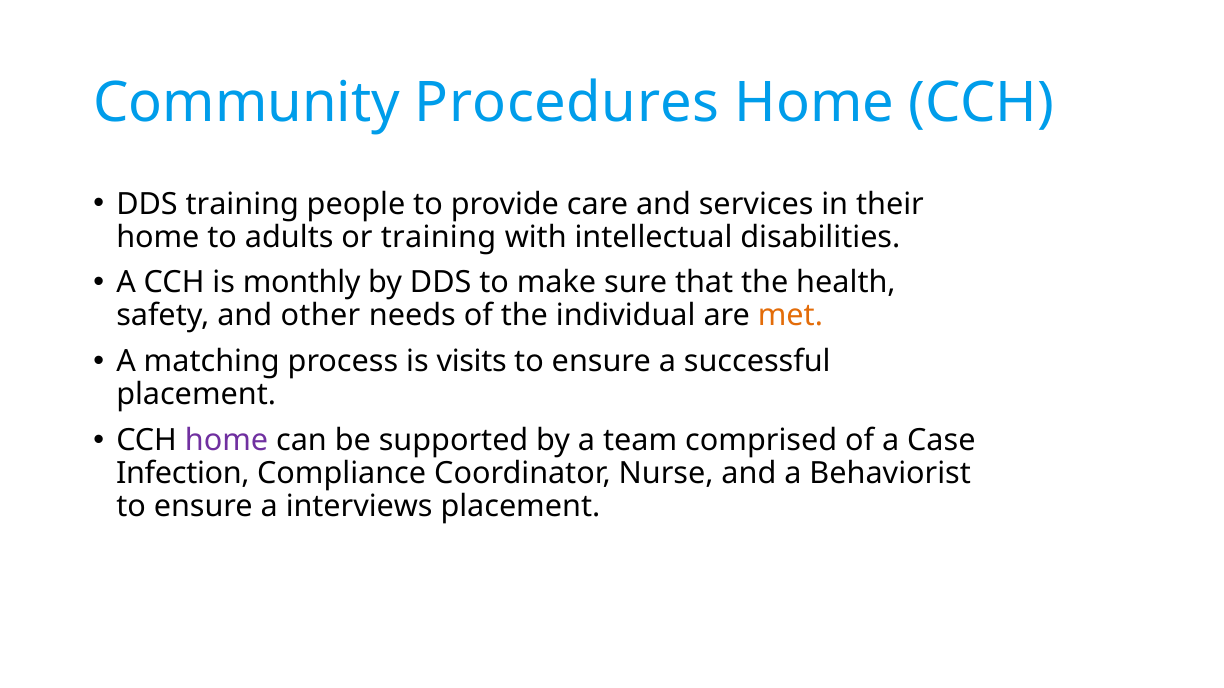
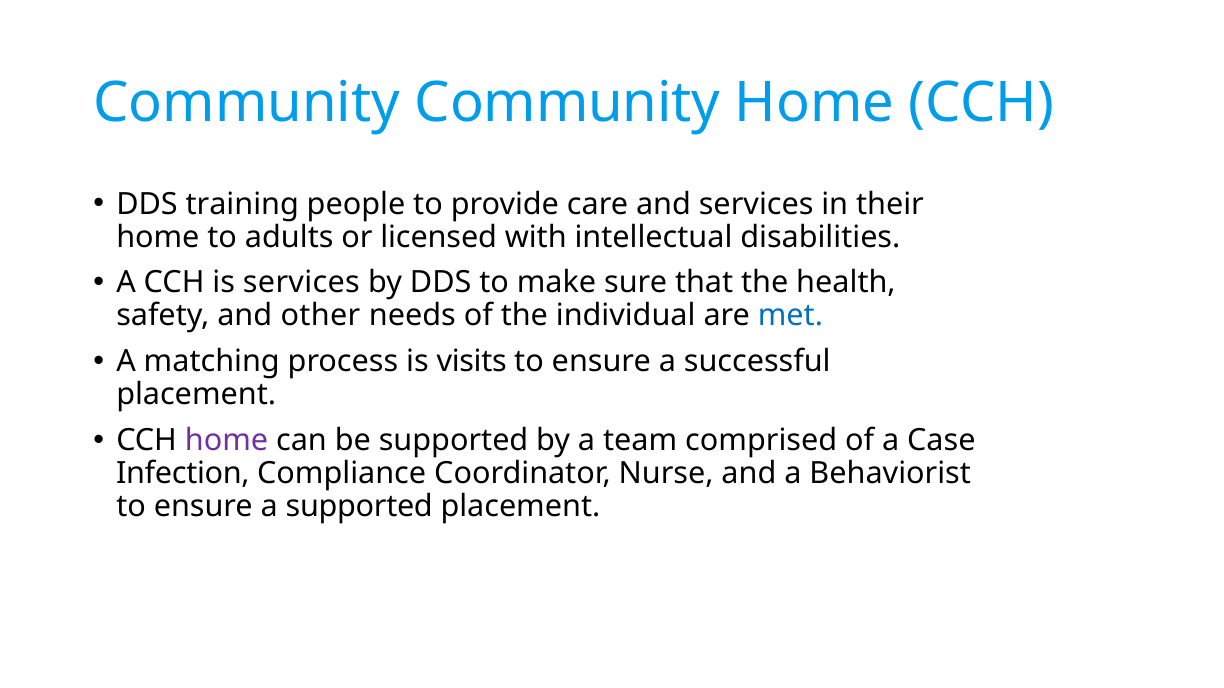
Community Procedures: Procedures -> Community
or training: training -> licensed
is monthly: monthly -> services
met colour: orange -> blue
a interviews: interviews -> supported
